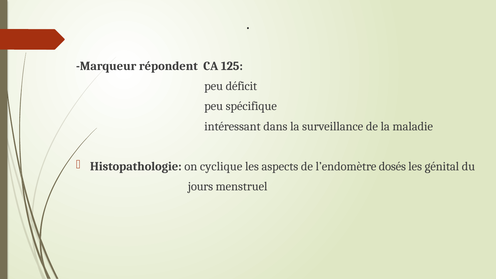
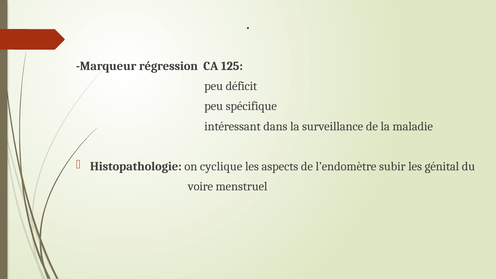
répondent: répondent -> régression
dosés: dosés -> subir
jours: jours -> voire
